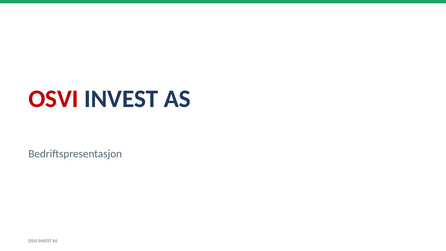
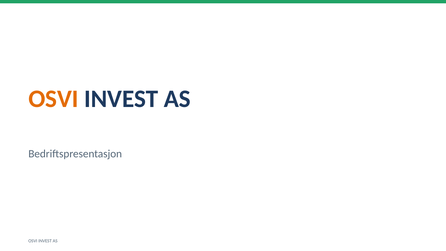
OSVI at (53, 99) colour: red -> orange
